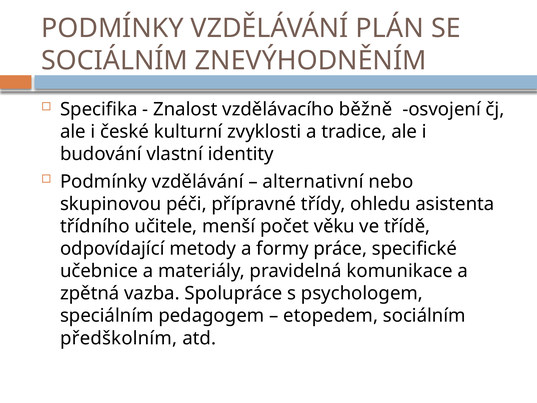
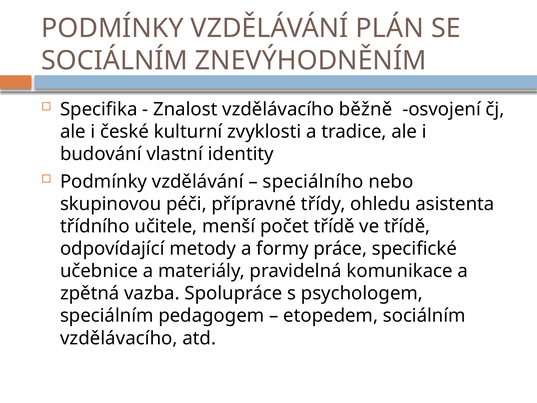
alternativní: alternativní -> speciálního
počet věku: věku -> třídě
předškolním at (119, 338): předškolním -> vzdělávacího
